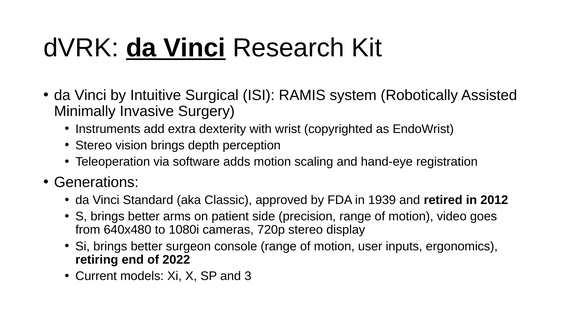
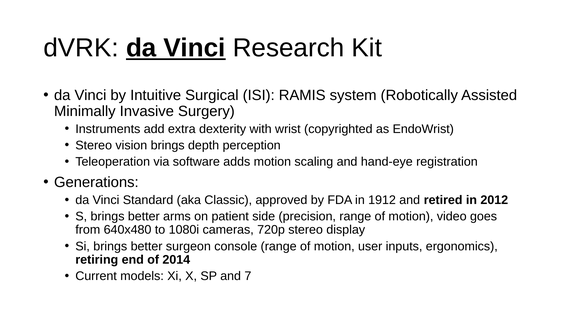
1939: 1939 -> 1912
2022: 2022 -> 2014
3: 3 -> 7
